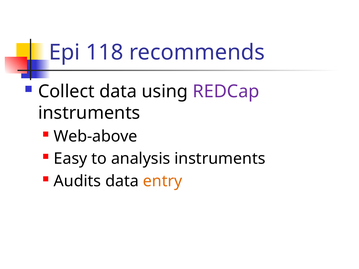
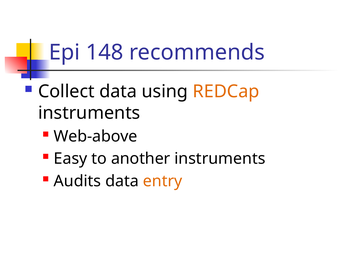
118: 118 -> 148
REDCap colour: purple -> orange
analysis: analysis -> another
